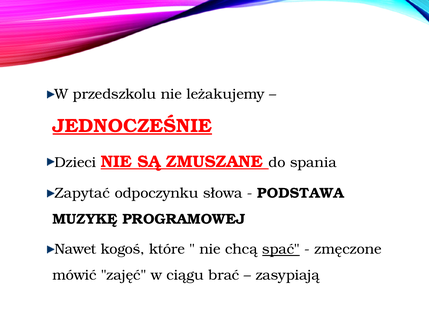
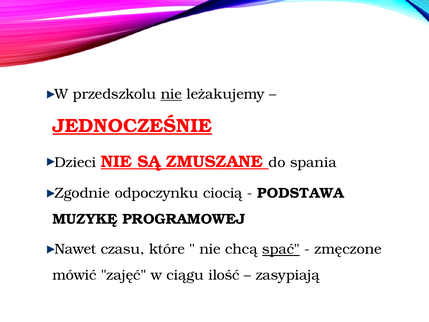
nie at (171, 94) underline: none -> present
Zapytać: Zapytać -> Zgodnie
słowa: słowa -> ciocią
kogoś: kogoś -> czasu
brać: brać -> ilość
